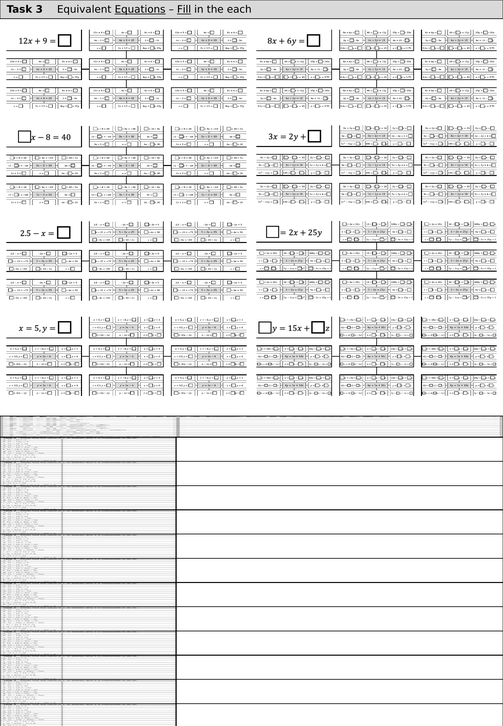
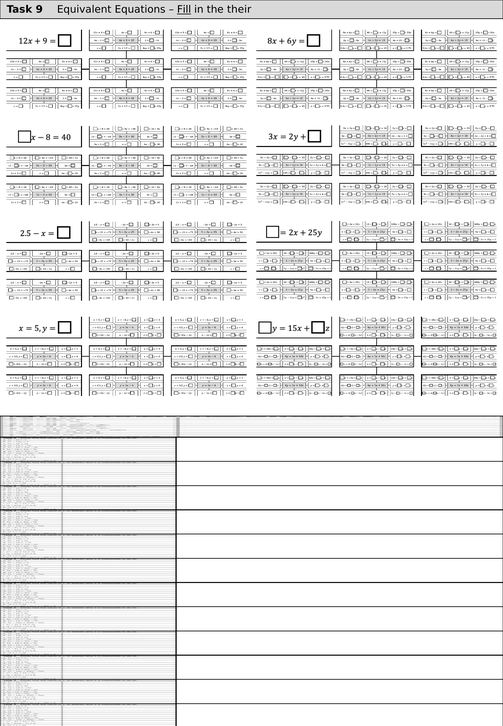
3: 3 -> 9
Equations underline: present -> none
each: each -> their
